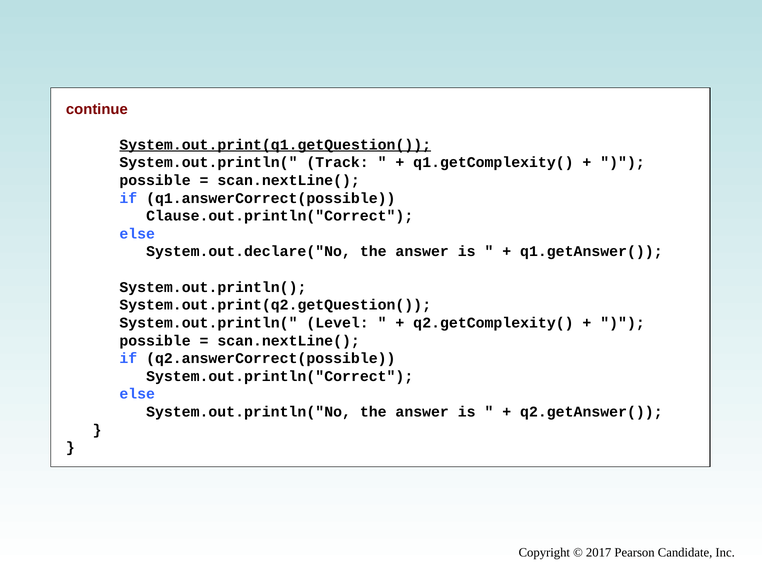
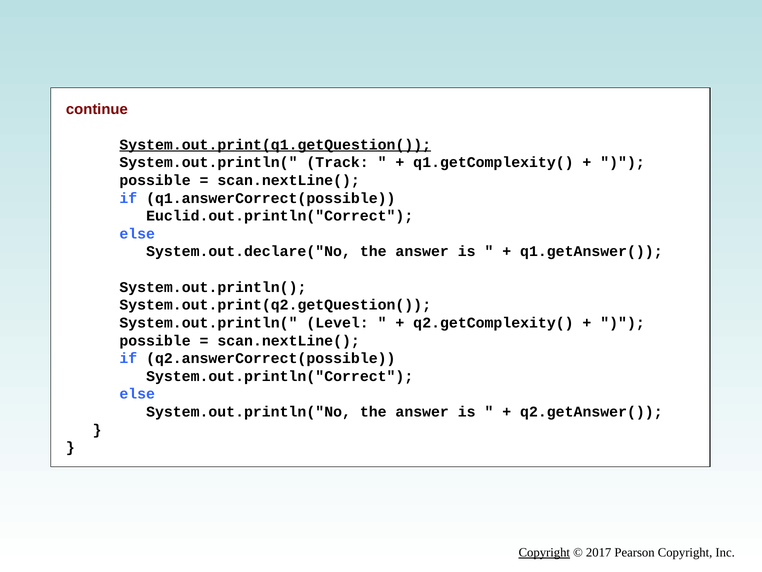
Clause.out.println("Correct: Clause.out.println("Correct -> Euclid.out.println("Correct
Copyright at (544, 552) underline: none -> present
Pearson Candidate: Candidate -> Copyright
